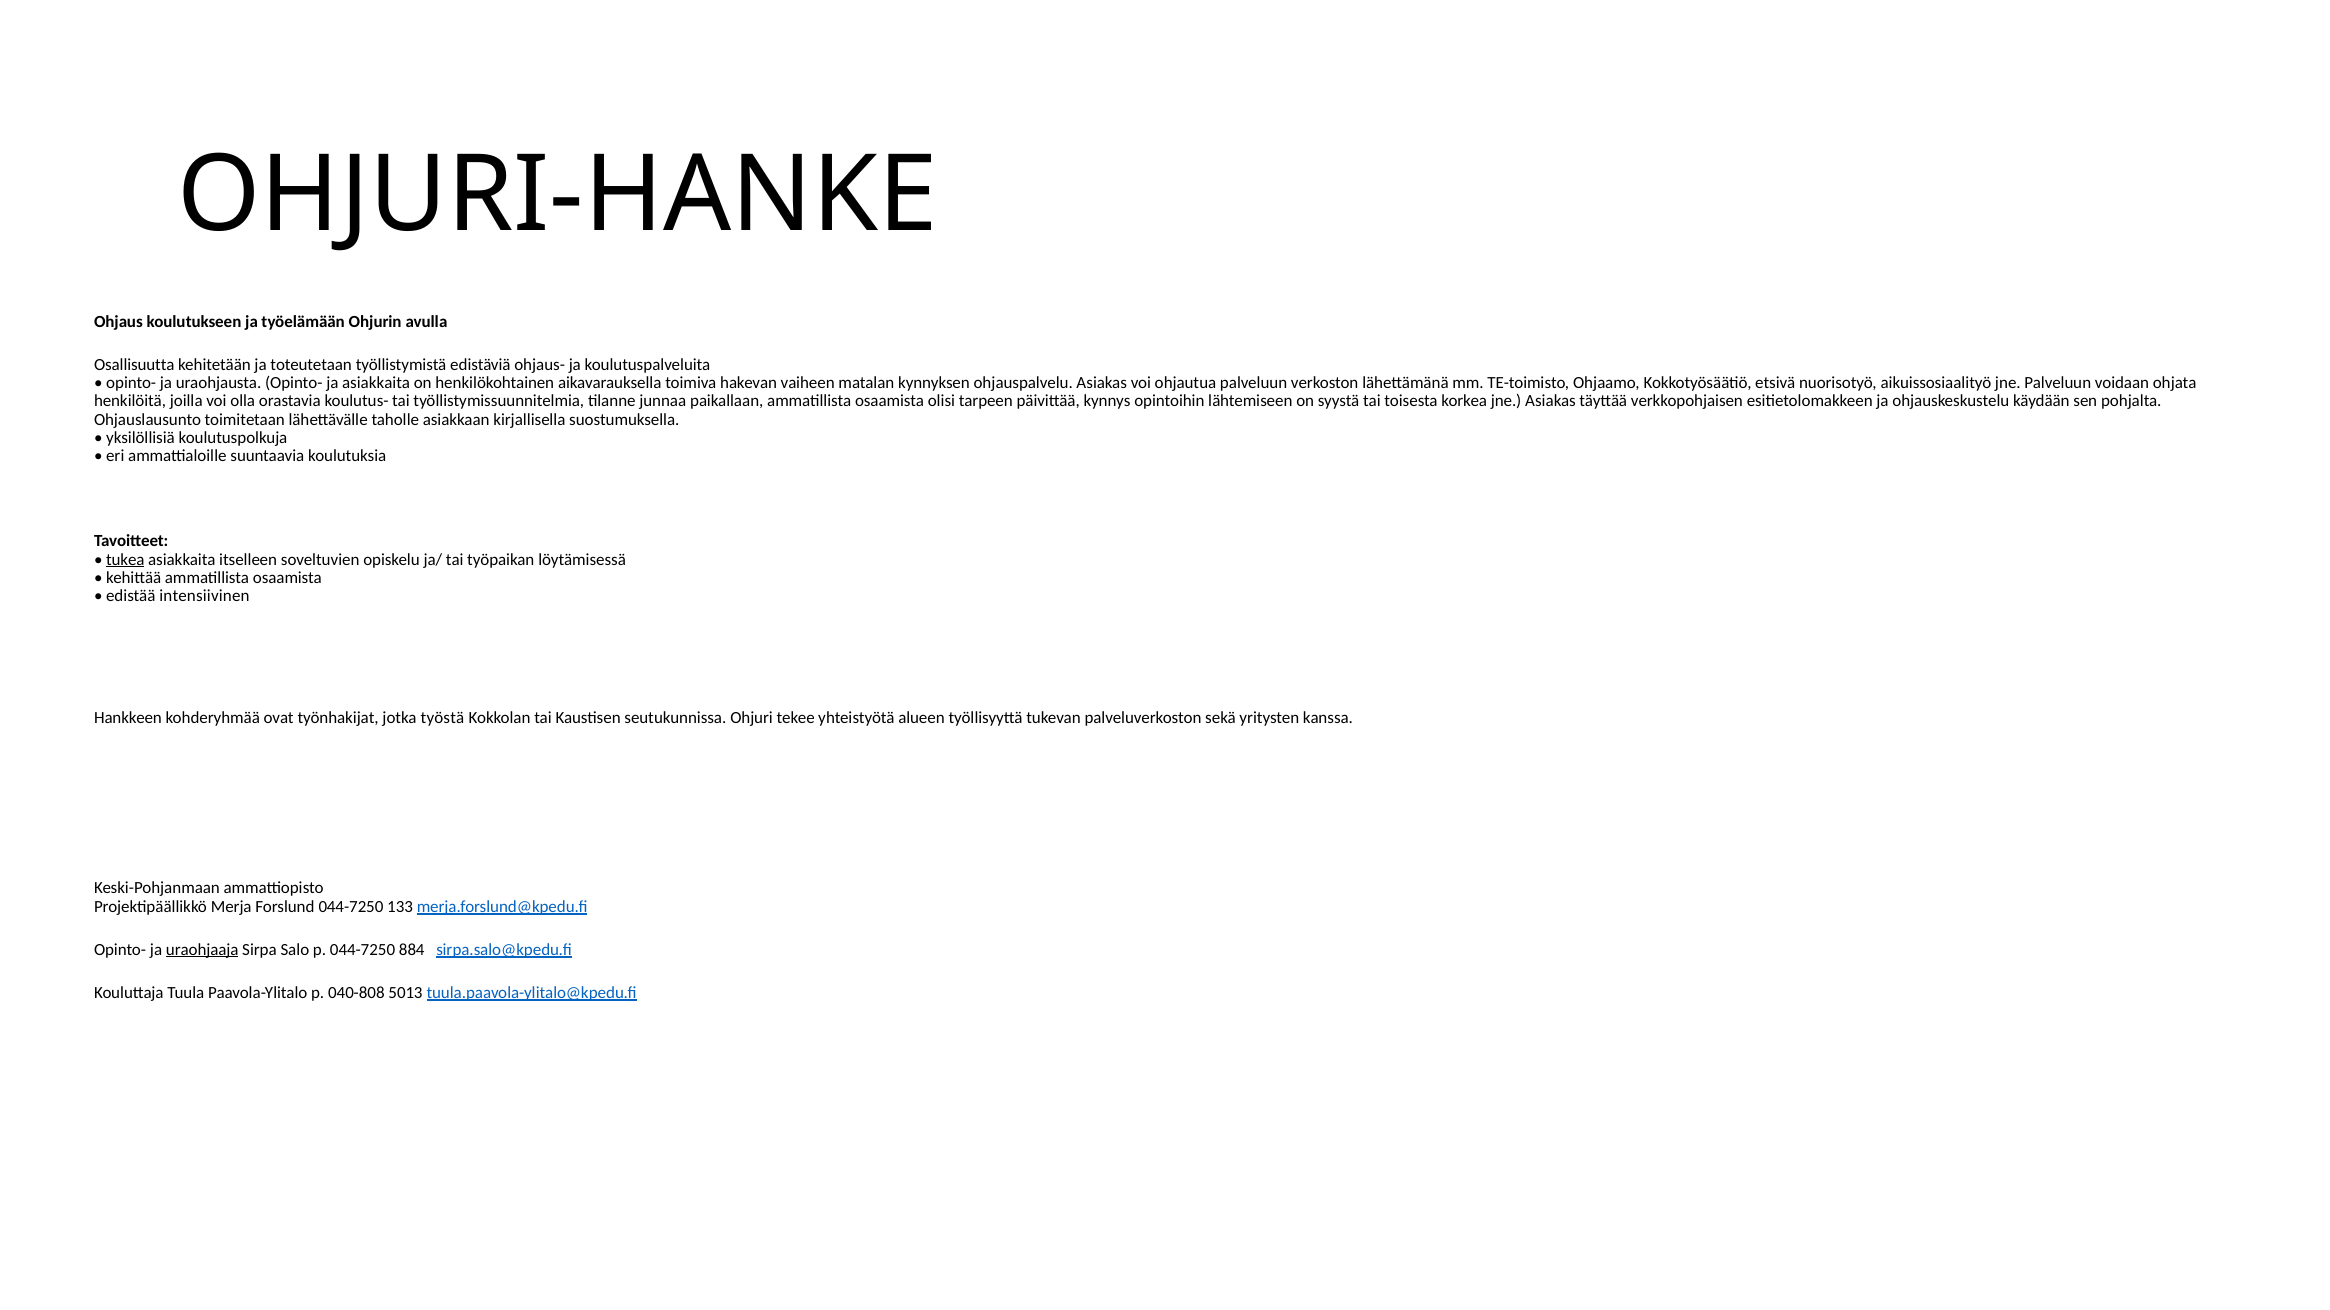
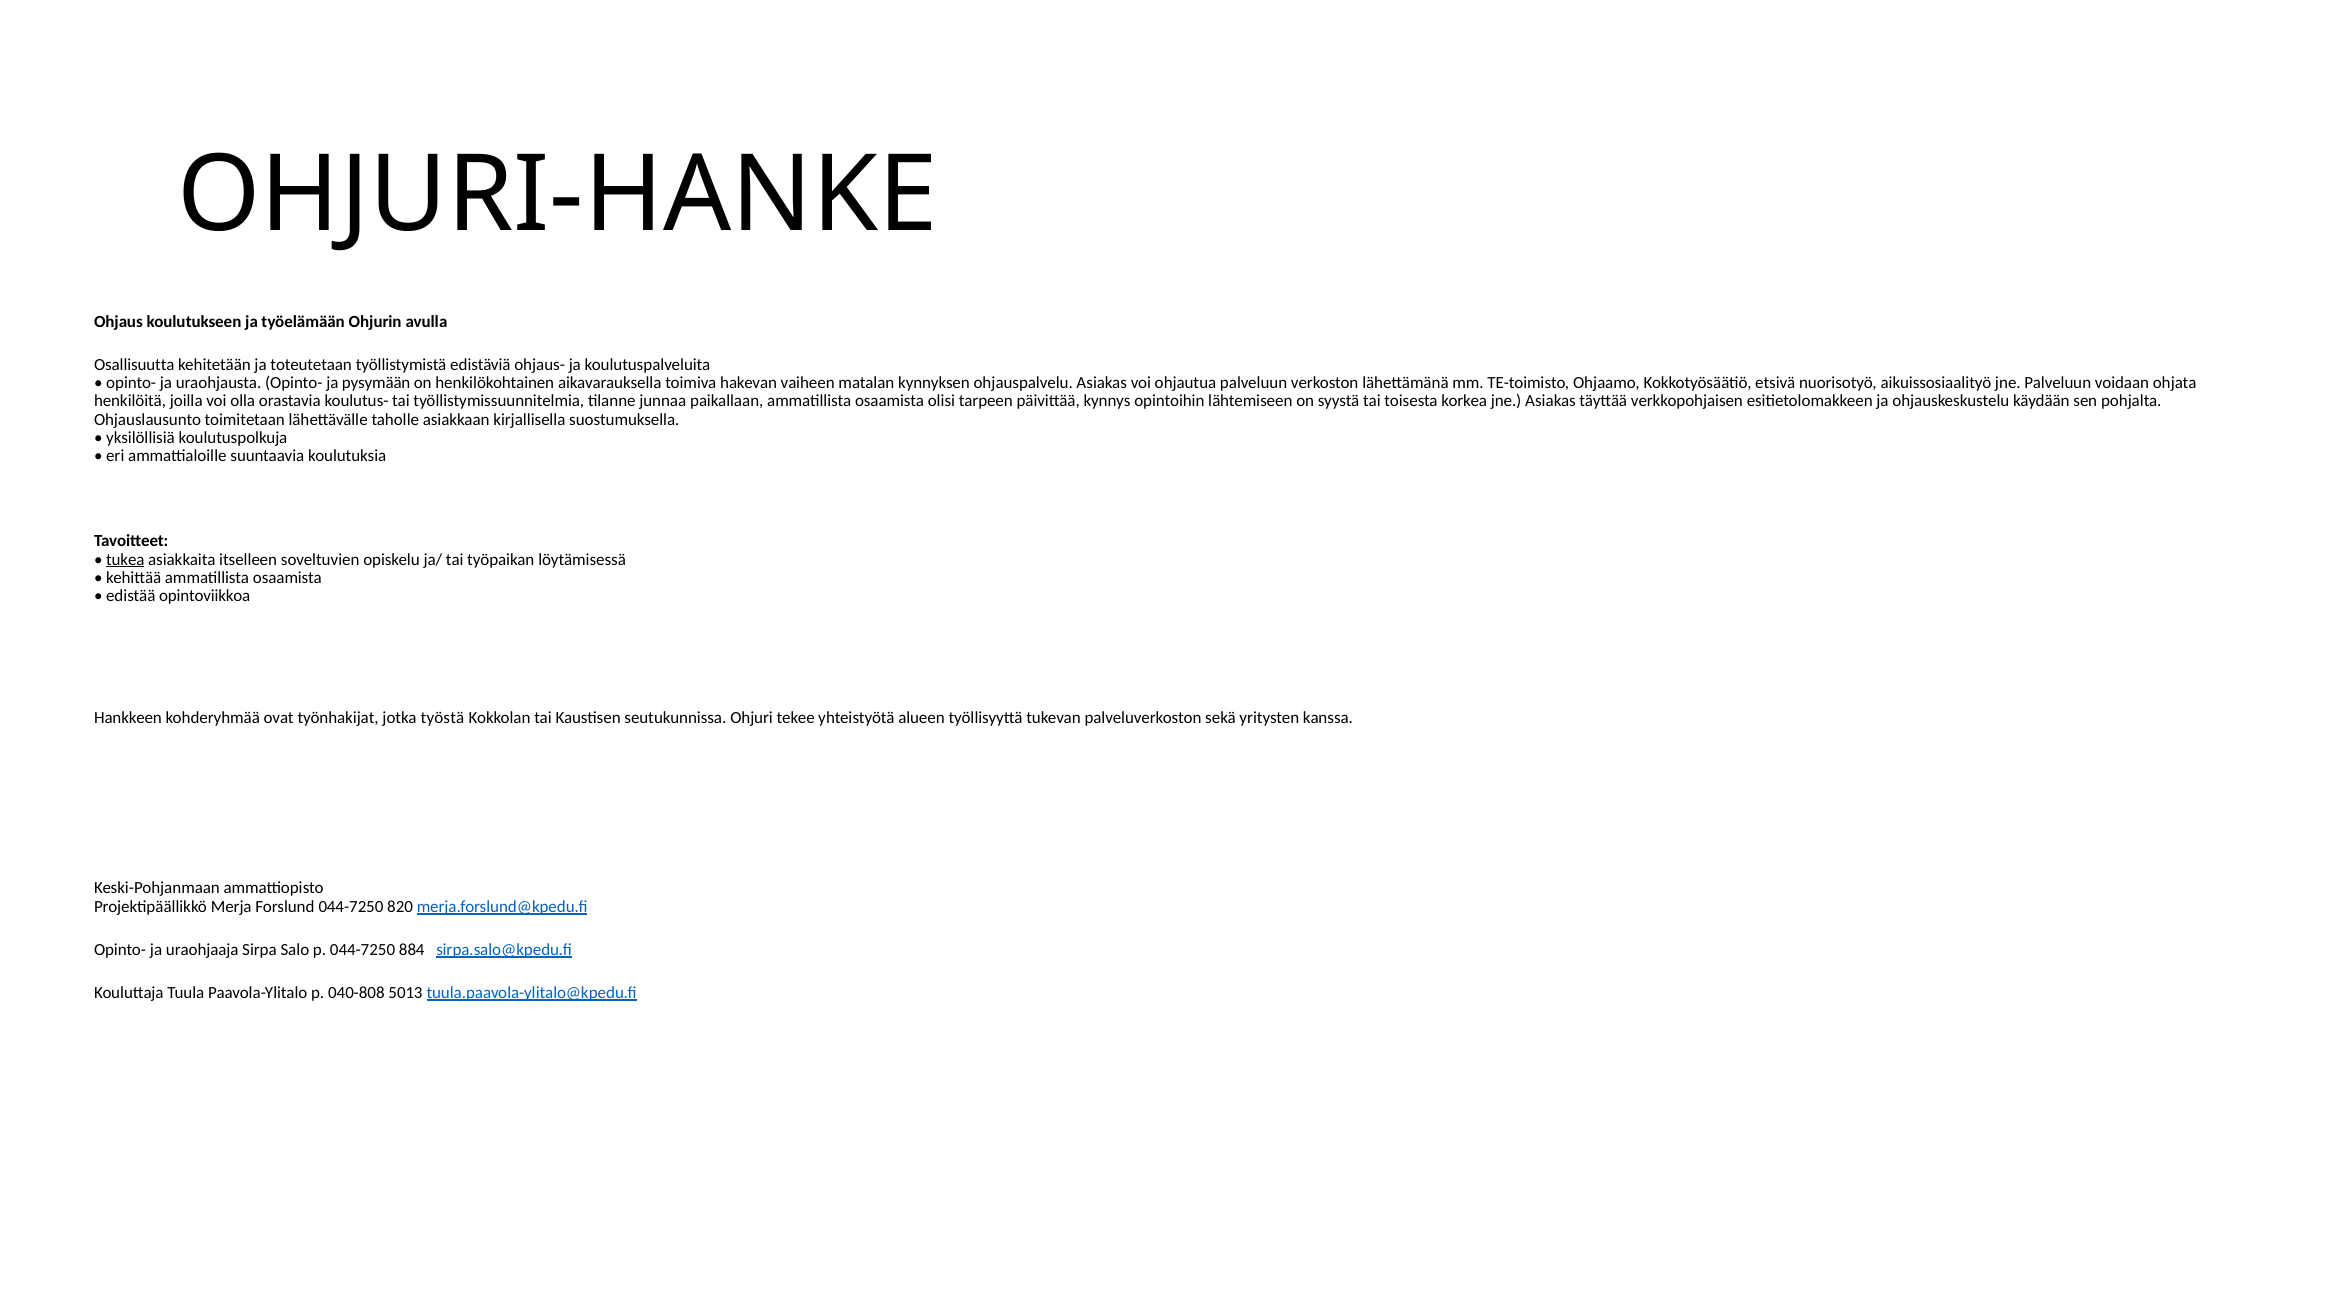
ja asiakkaita: asiakkaita -> pysymään
intensiivinen: intensiivinen -> opintoviikkoa
133: 133 -> 820
uraohjaaja underline: present -> none
